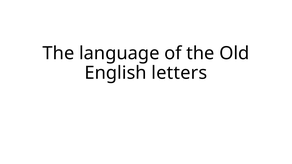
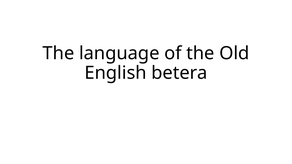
letters: letters -> betera
